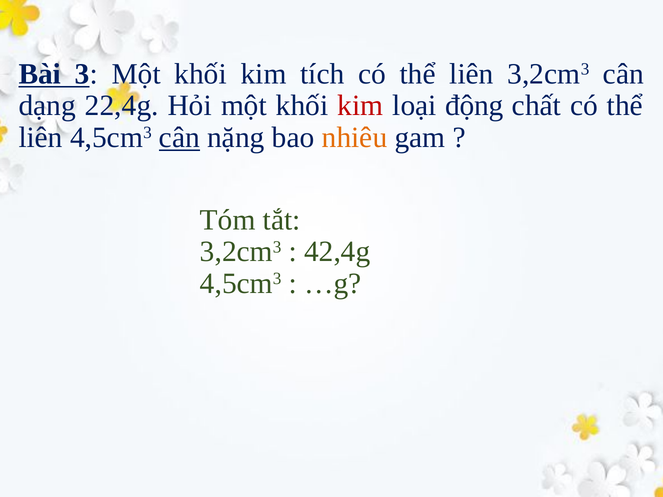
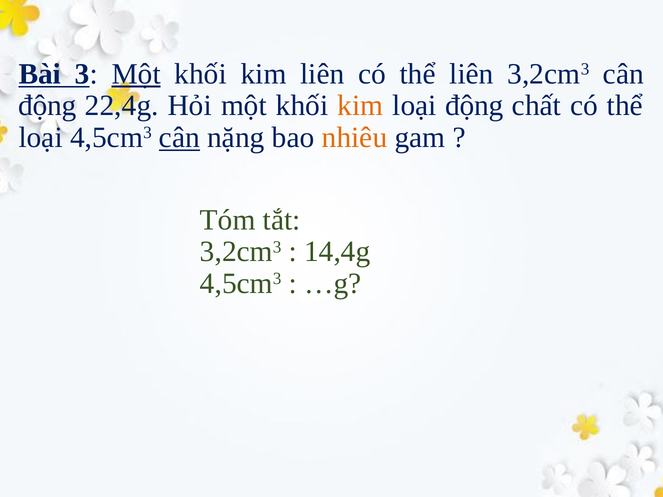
Một at (136, 74) underline: none -> present
kim tích: tích -> liên
dạng at (47, 106): dạng -> động
kim at (360, 106) colour: red -> orange
liên at (41, 138): liên -> loại
42,4g: 42,4g -> 14,4g
